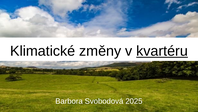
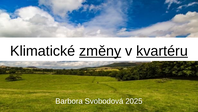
změny underline: none -> present
